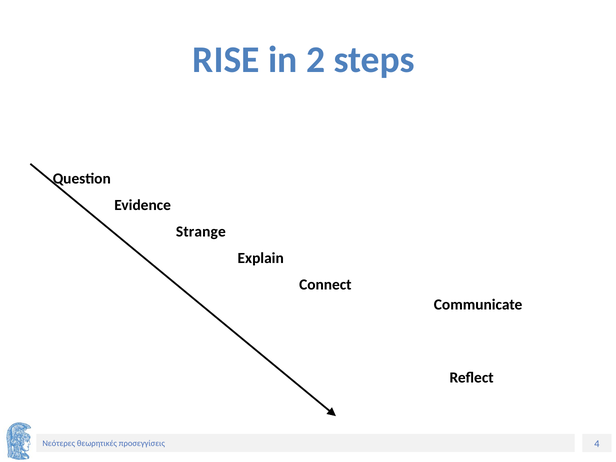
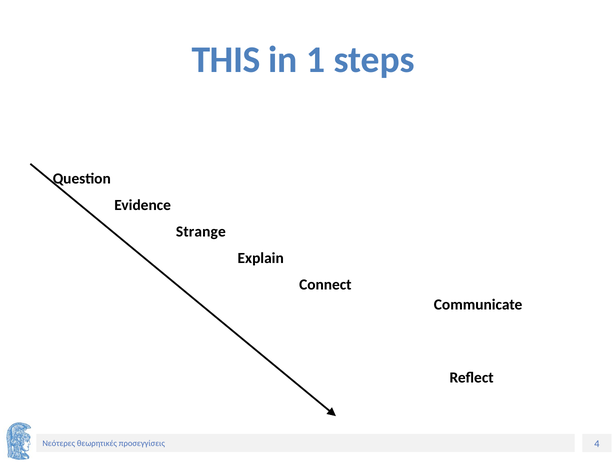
RISE: RISE -> THIS
2: 2 -> 1
